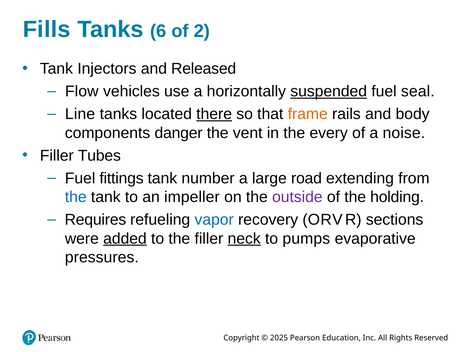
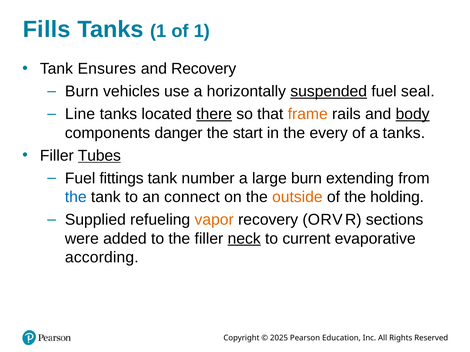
Tanks 6: 6 -> 1
of 2: 2 -> 1
Injectors: Injectors -> Ensures
and Released: Released -> Recovery
Flow at (82, 92): Flow -> Burn
body underline: none -> present
vent: vent -> start
a noise: noise -> tanks
Tubes underline: none -> present
large road: road -> burn
impeller: impeller -> connect
outside colour: purple -> orange
Requires: Requires -> Supplied
vapor colour: blue -> orange
added underline: present -> none
pumps: pumps -> current
pressures: pressures -> according
